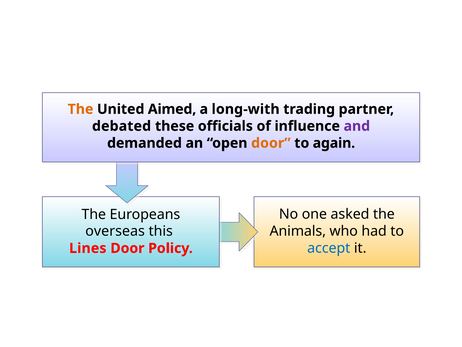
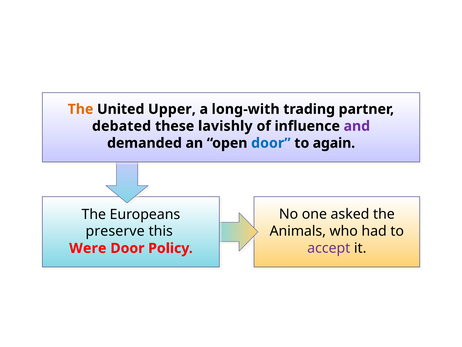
Aimed: Aimed -> Upper
officials: officials -> lavishly
door at (271, 143) colour: orange -> blue
overseas: overseas -> preserve
accept colour: blue -> purple
Lines: Lines -> Were
